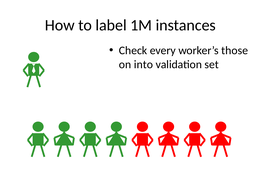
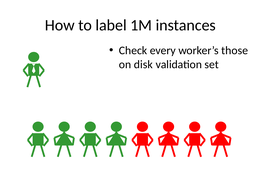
into: into -> disk
